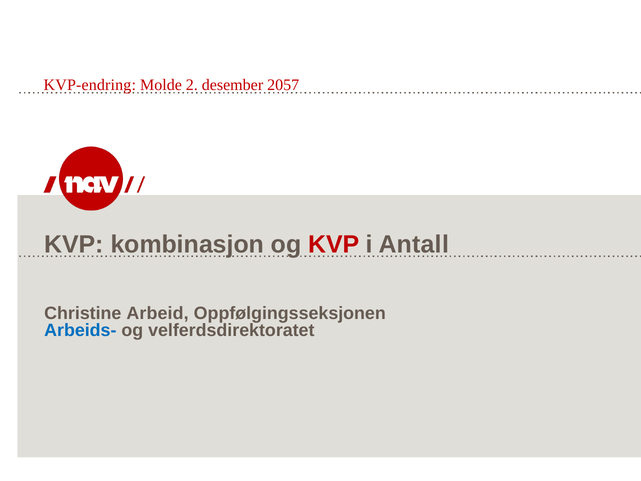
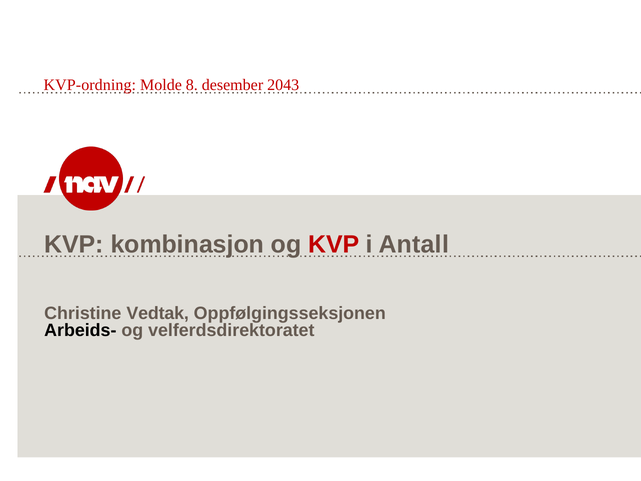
KVP-endring: KVP-endring -> KVP-ordning
2: 2 -> 8
2057: 2057 -> 2043
Arbeid: Arbeid -> Vedtak
Arbeids- colour: blue -> black
